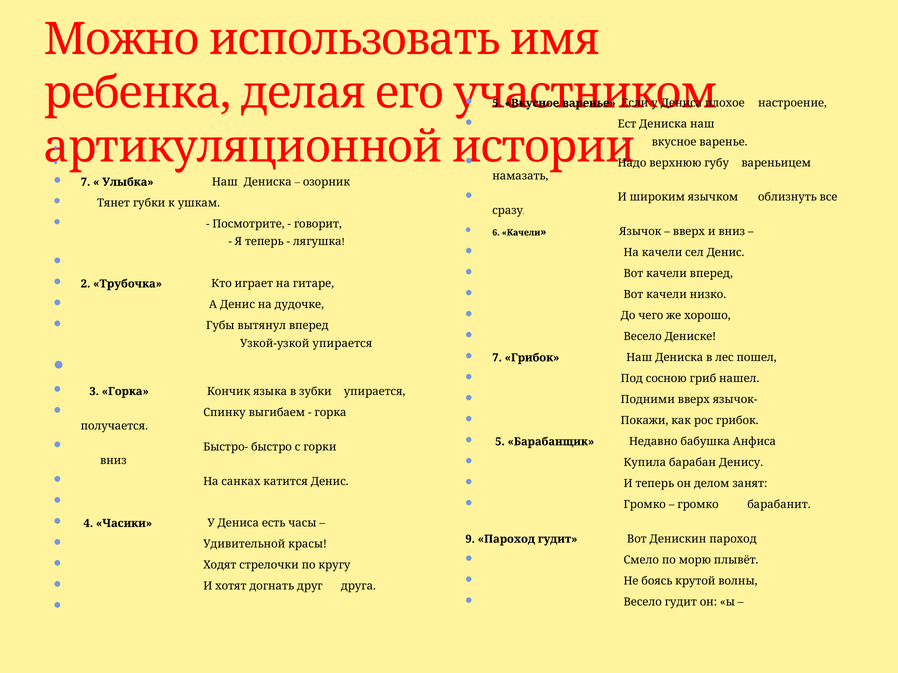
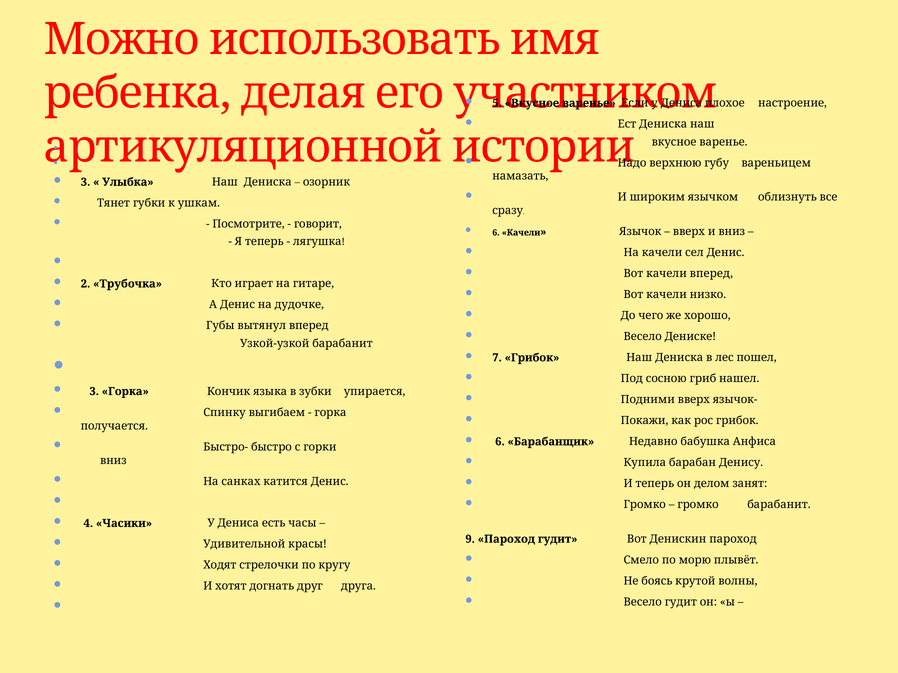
7 at (85, 182): 7 -> 3
Узкой-узкой упирается: упирается -> барабанит
5 at (500, 442): 5 -> 6
